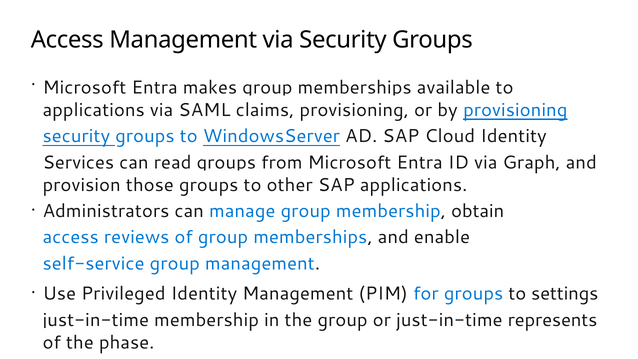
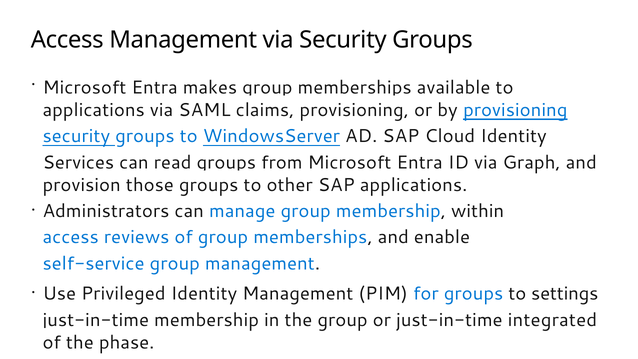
obtain: obtain -> within
represents: represents -> integrated
